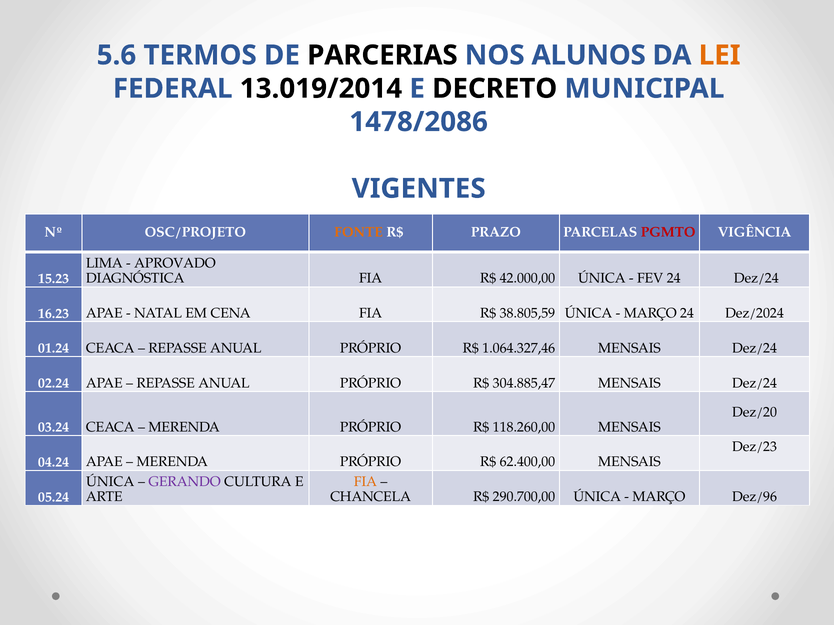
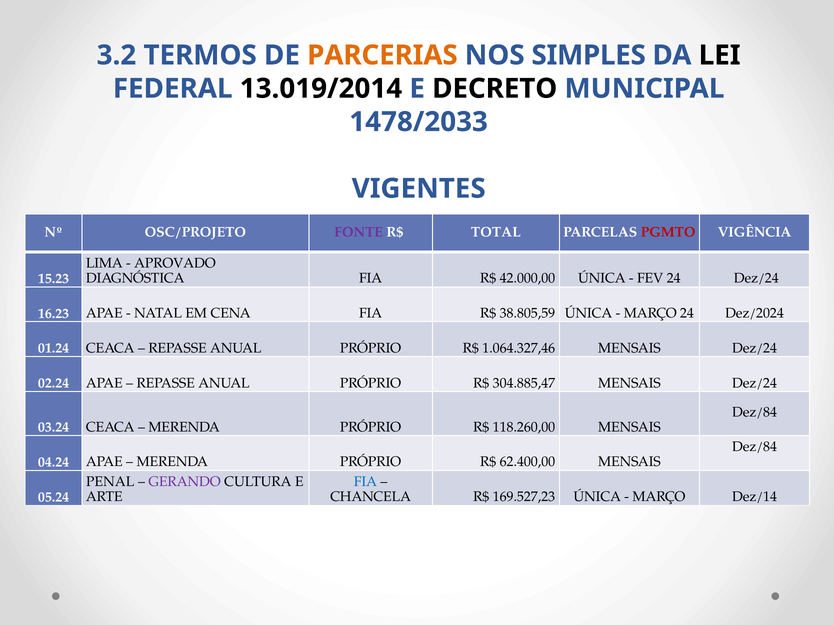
5.6: 5.6 -> 3.2
PARCERIAS colour: black -> orange
ALUNOS: ALUNOS -> SIMPLES
LEI colour: orange -> black
1478/2086: 1478/2086 -> 1478/2033
FONTE colour: orange -> purple
PRAZO: PRAZO -> TOTAL
Dez/20 at (755, 412): Dez/20 -> Dez/84
Dez/23 at (755, 447): Dez/23 -> Dez/84
ÚNICA at (110, 482): ÚNICA -> PENAL
FIA at (365, 482) colour: orange -> blue
290.700,00: 290.700,00 -> 169.527,23
Dez/96: Dez/96 -> Dez/14
